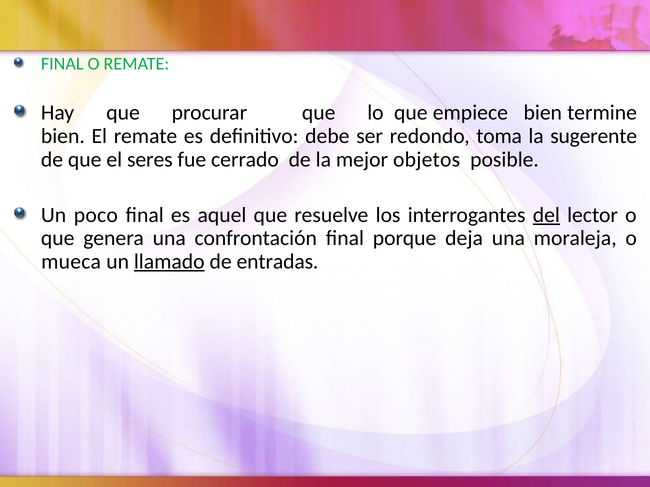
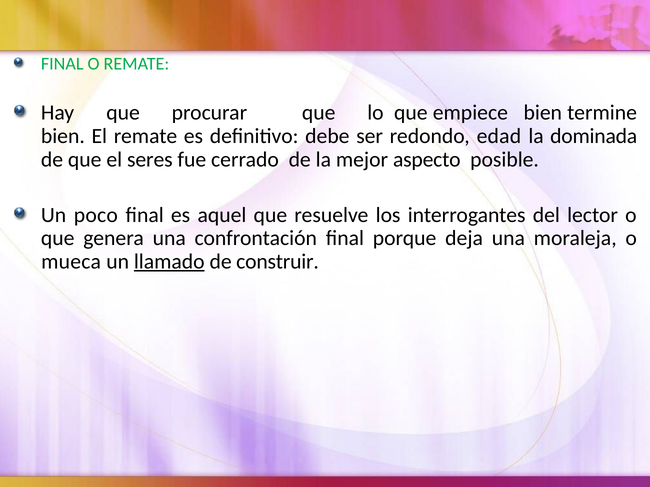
toma: toma -> edad
sugerente: sugerente -> dominada
objetos: objetos -> aspecto
del underline: present -> none
entradas: entradas -> construir
